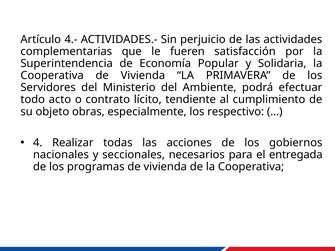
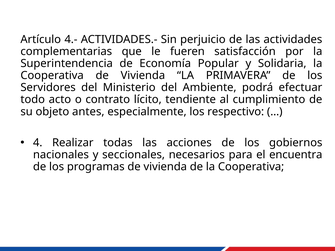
obras: obras -> antes
entregada: entregada -> encuentra
